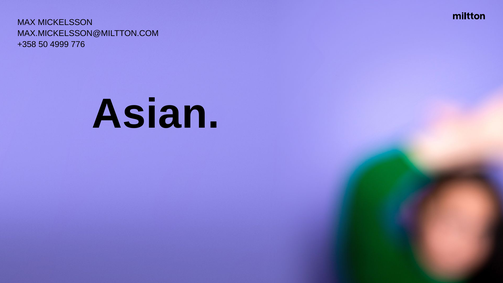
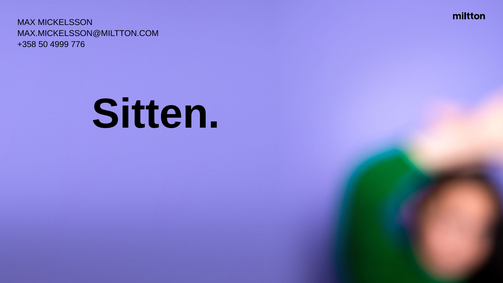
Asian: Asian -> Sitten
